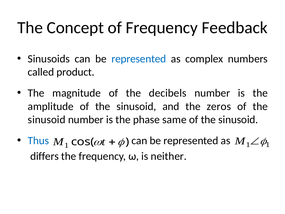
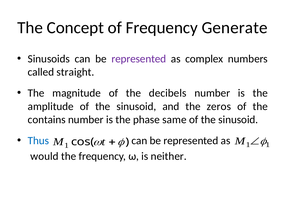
Feedback: Feedback -> Generate
represented at (139, 59) colour: blue -> purple
product: product -> straight
sinusoid at (47, 120): sinusoid -> contains
differs: differs -> would
